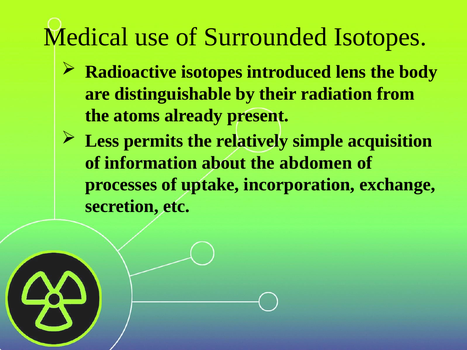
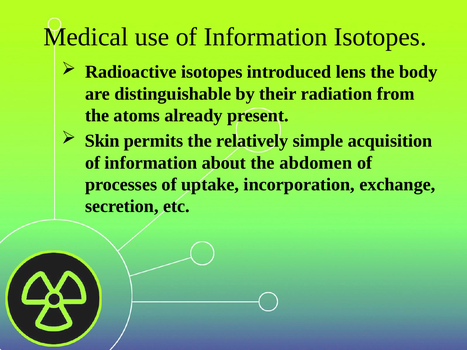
use of Surrounded: Surrounded -> Information
Less: Less -> Skin
